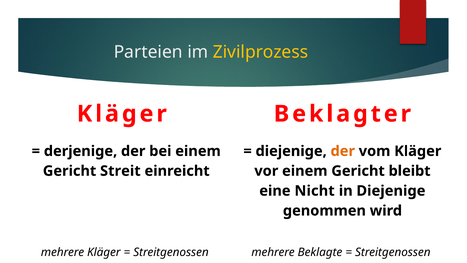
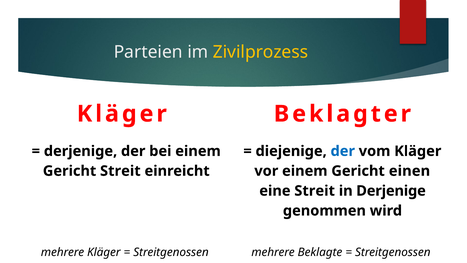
der at (343, 151) colour: orange -> blue
bleibt: bleibt -> einen
eine Nicht: Nicht -> Streit
in Diejenige: Diejenige -> Derjenige
